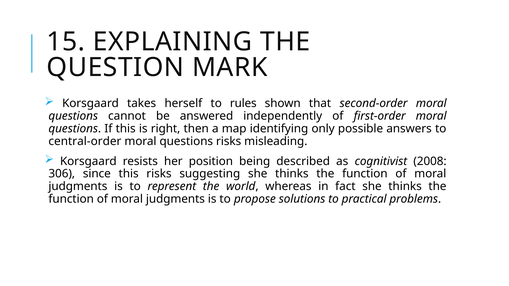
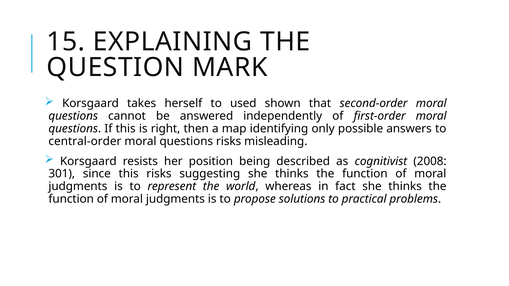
rules: rules -> used
306: 306 -> 301
